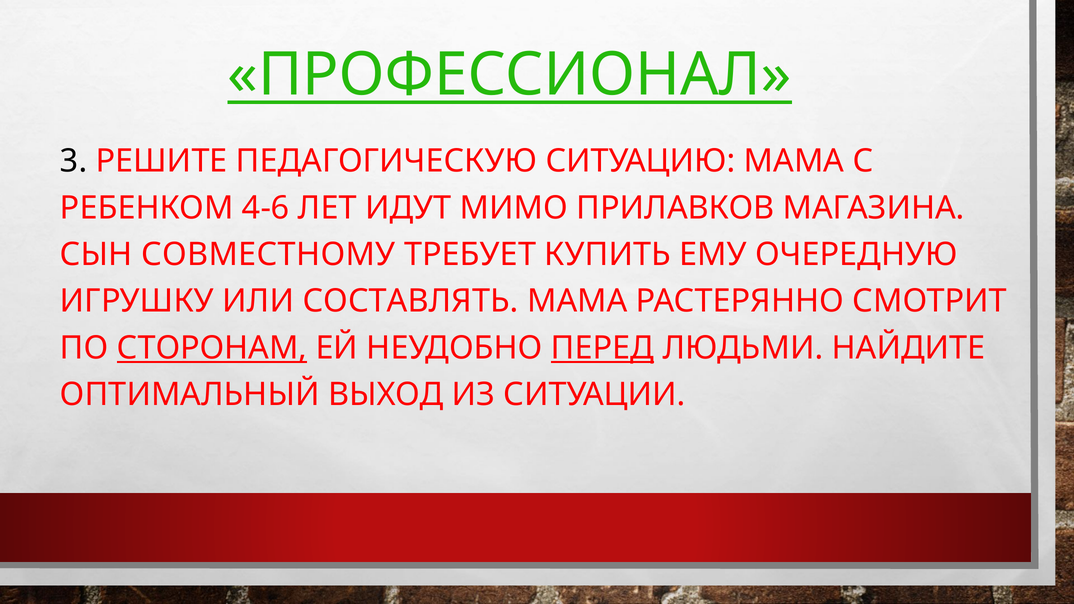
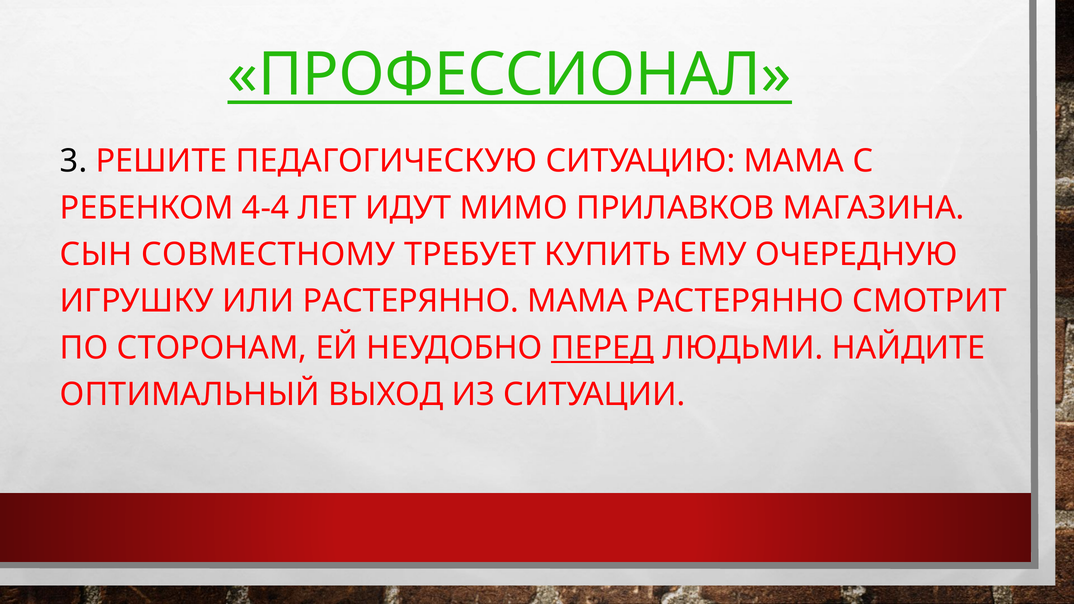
4-6: 4-6 -> 4-4
ИЛИ СОСТАВЛЯТЬ: СОСТАВЛЯТЬ -> РАСТЕРЯННО
СТОРОНАМ underline: present -> none
